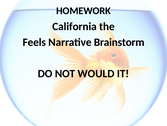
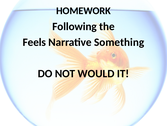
California: California -> Following
Brainstorm: Brainstorm -> Something
